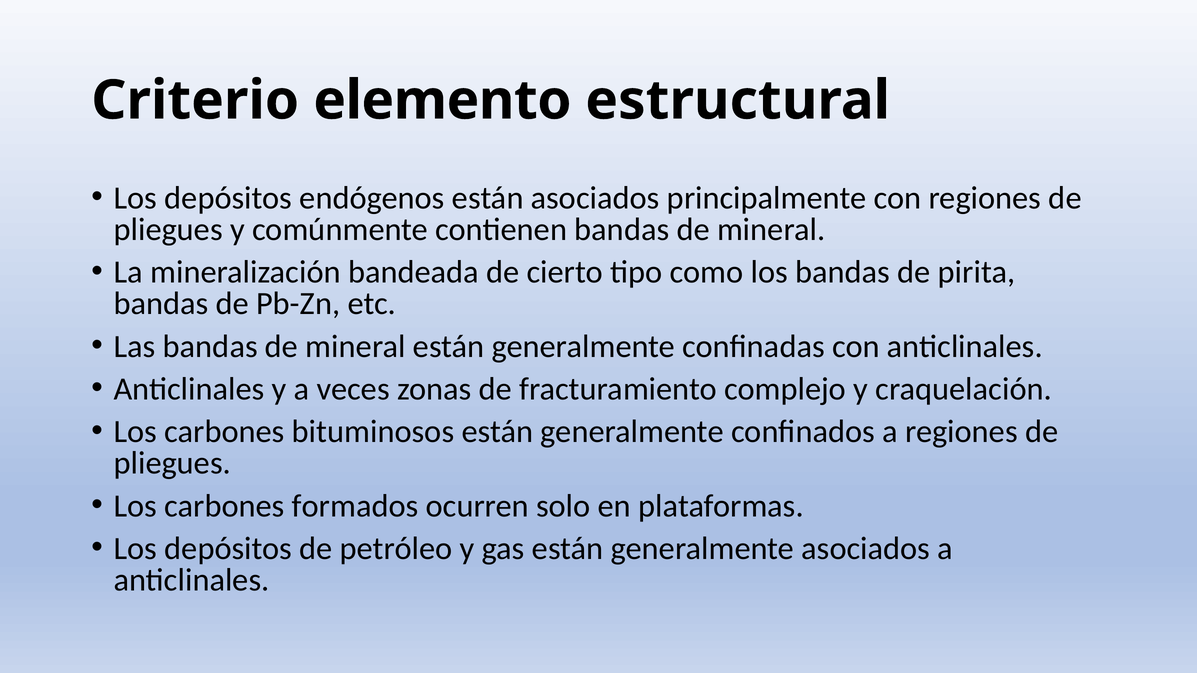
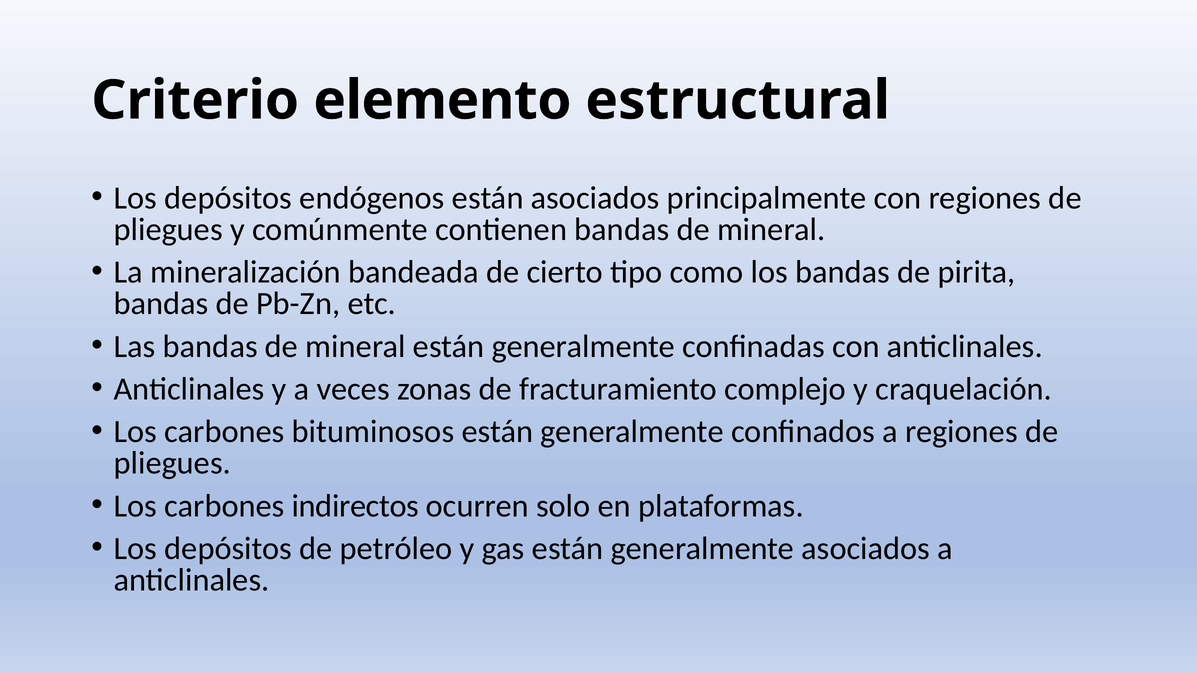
formados: formados -> indirectos
